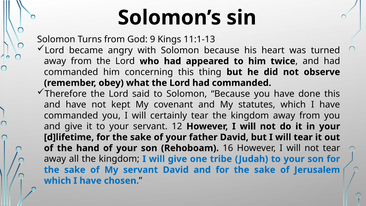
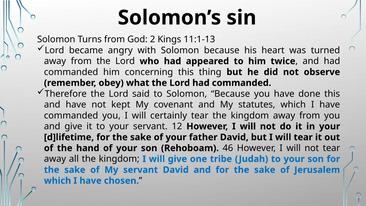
9: 9 -> 2
16: 16 -> 46
